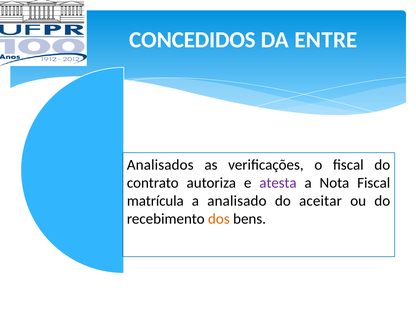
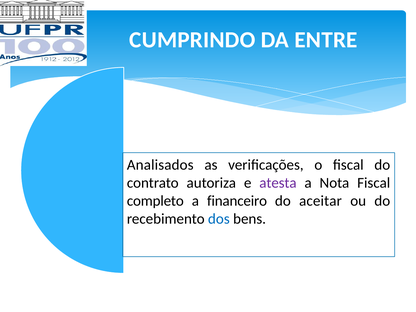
CONCEDIDOS: CONCEDIDOS -> CUMPRINDO
matrícula: matrícula -> completo
analisado: analisado -> financeiro
dos colour: orange -> blue
